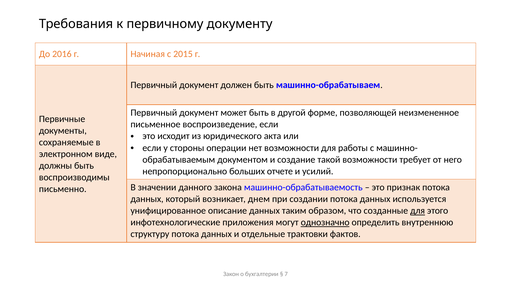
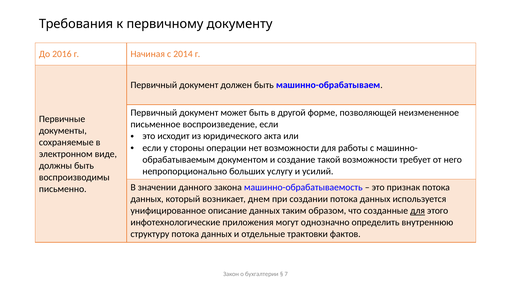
2015: 2015 -> 2014
отчете: отчете -> услугу
однозначно underline: present -> none
